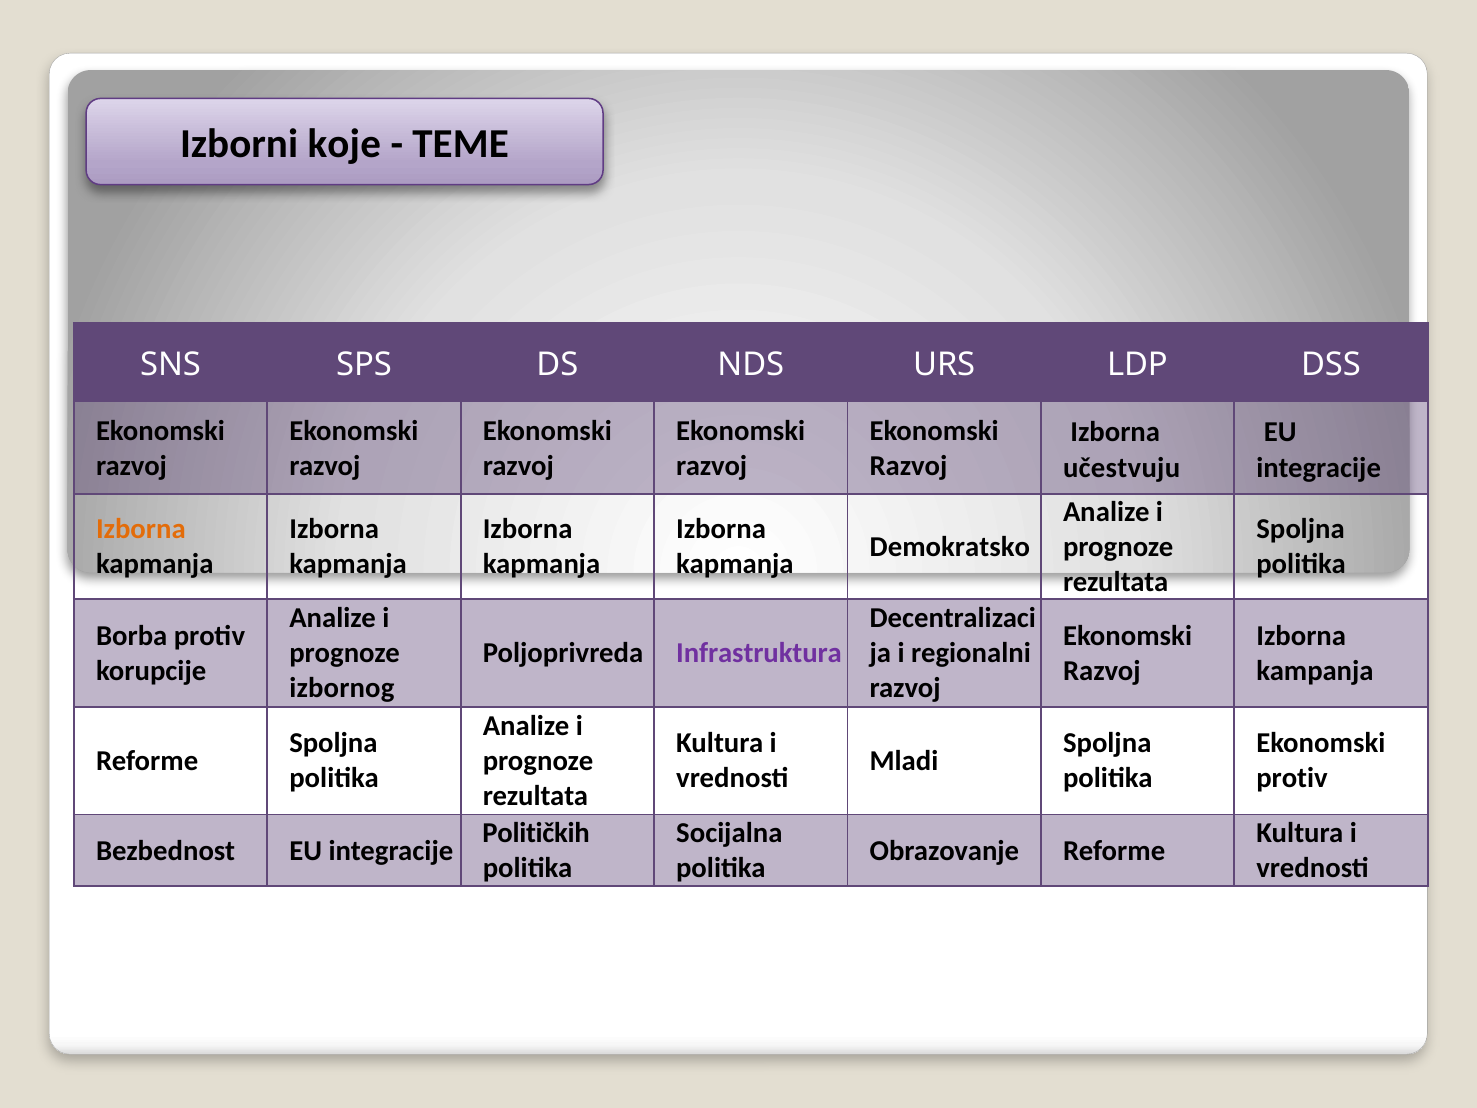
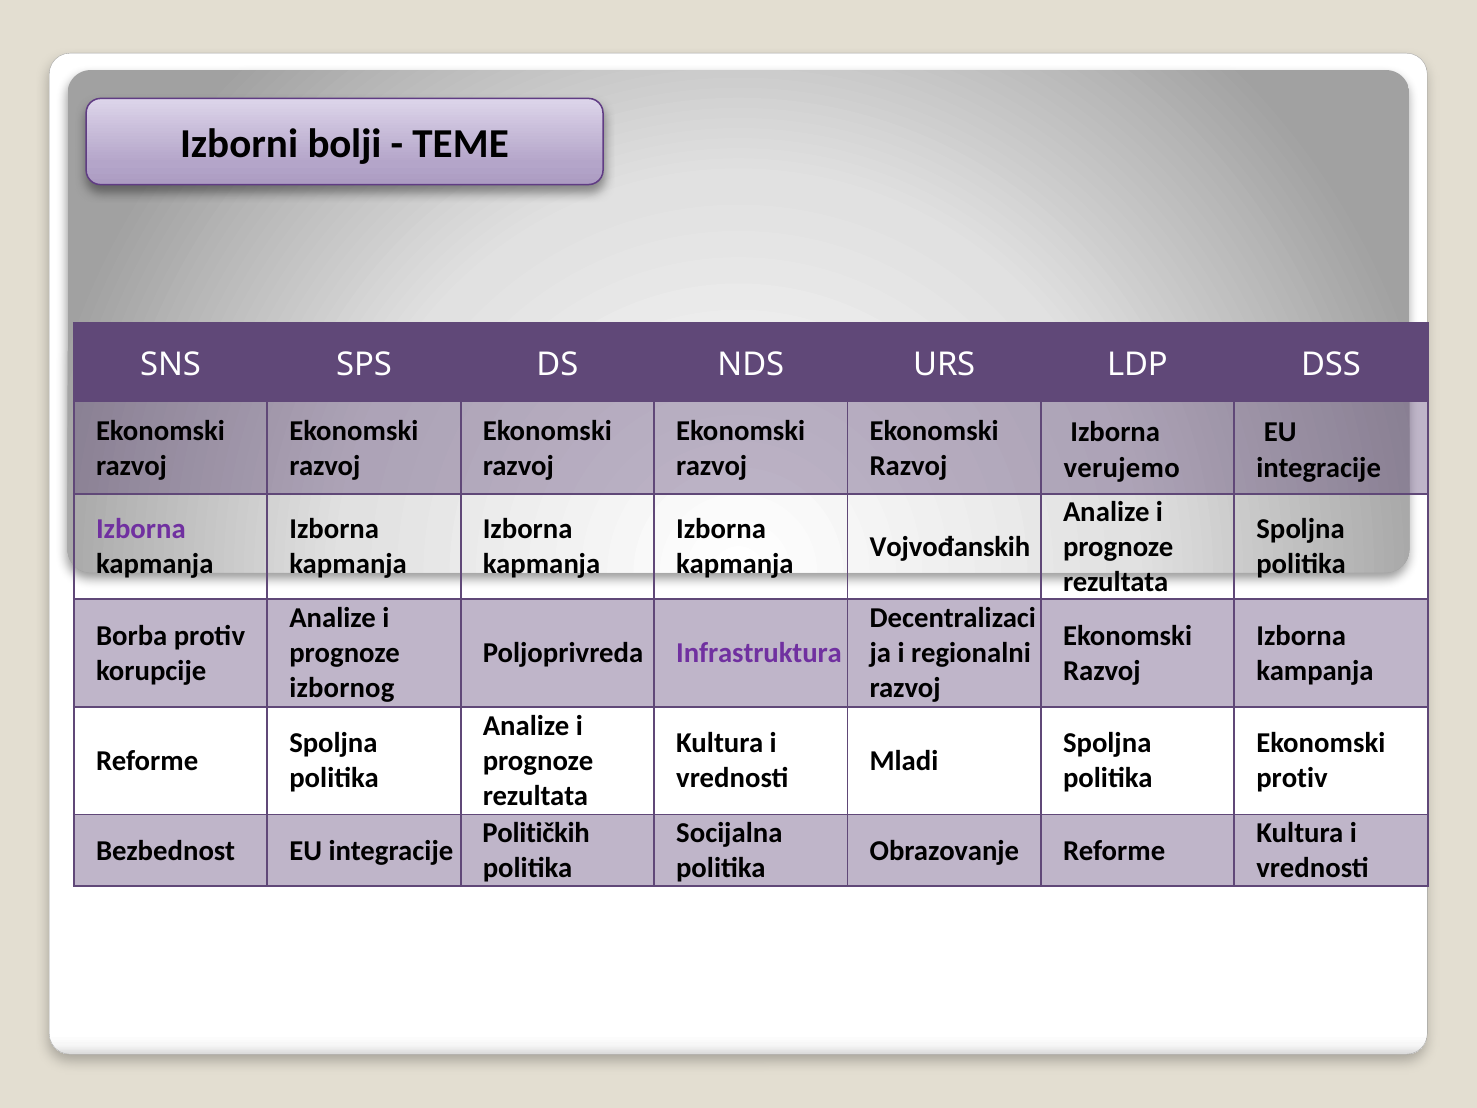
koje: koje -> bolji
učestvuju: učestvuju -> verujemo
Izborna at (141, 529) colour: orange -> purple
Demokratsko: Demokratsko -> Vojvođanskih
